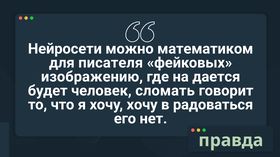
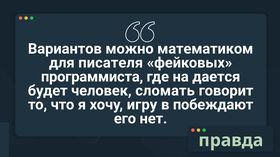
Нейросети: Нейросети -> Вариантов
изображению: изображению -> программиста
хочу хочу: хочу -> игру
радоваться: радоваться -> побеждают
